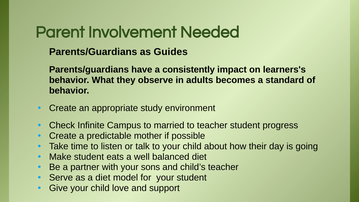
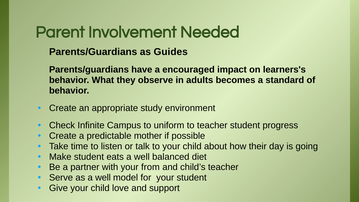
consistently: consistently -> encouraged
married: married -> uniform
sons: sons -> from
as a diet: diet -> well
